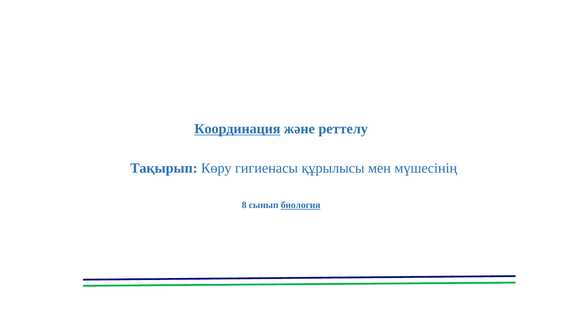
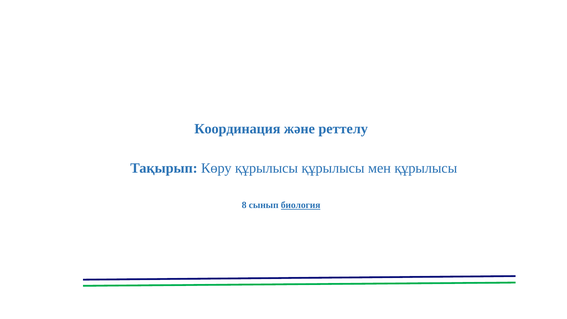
Координация underline: present -> none
Көру гигиенасы: гигиенасы -> құрылысы
мен мүшесінің: мүшесінің -> құрылысы
